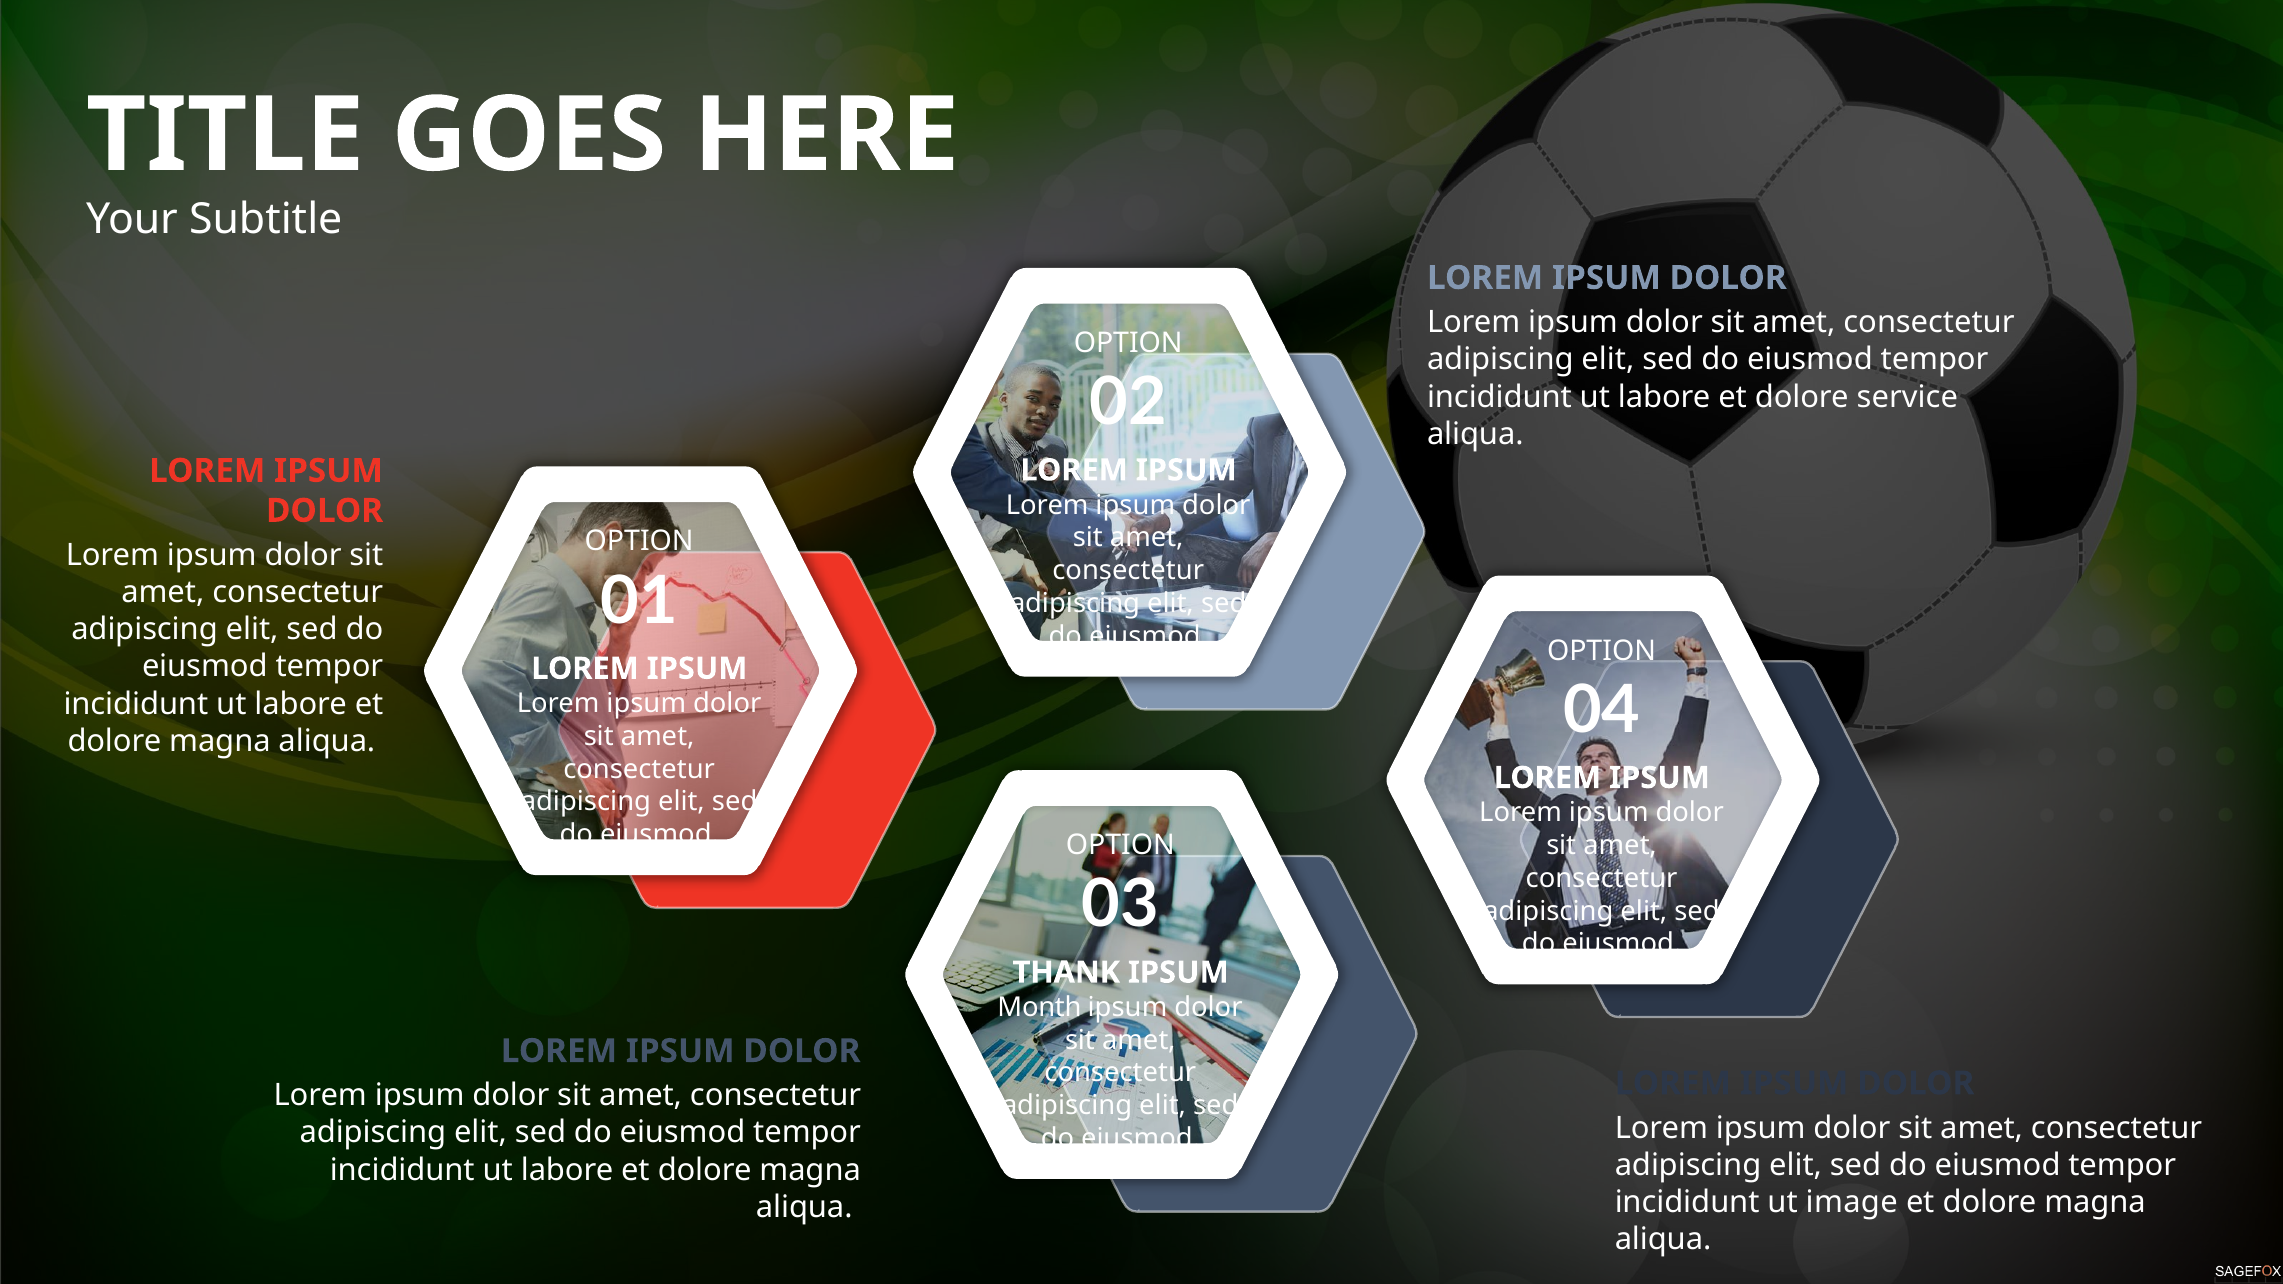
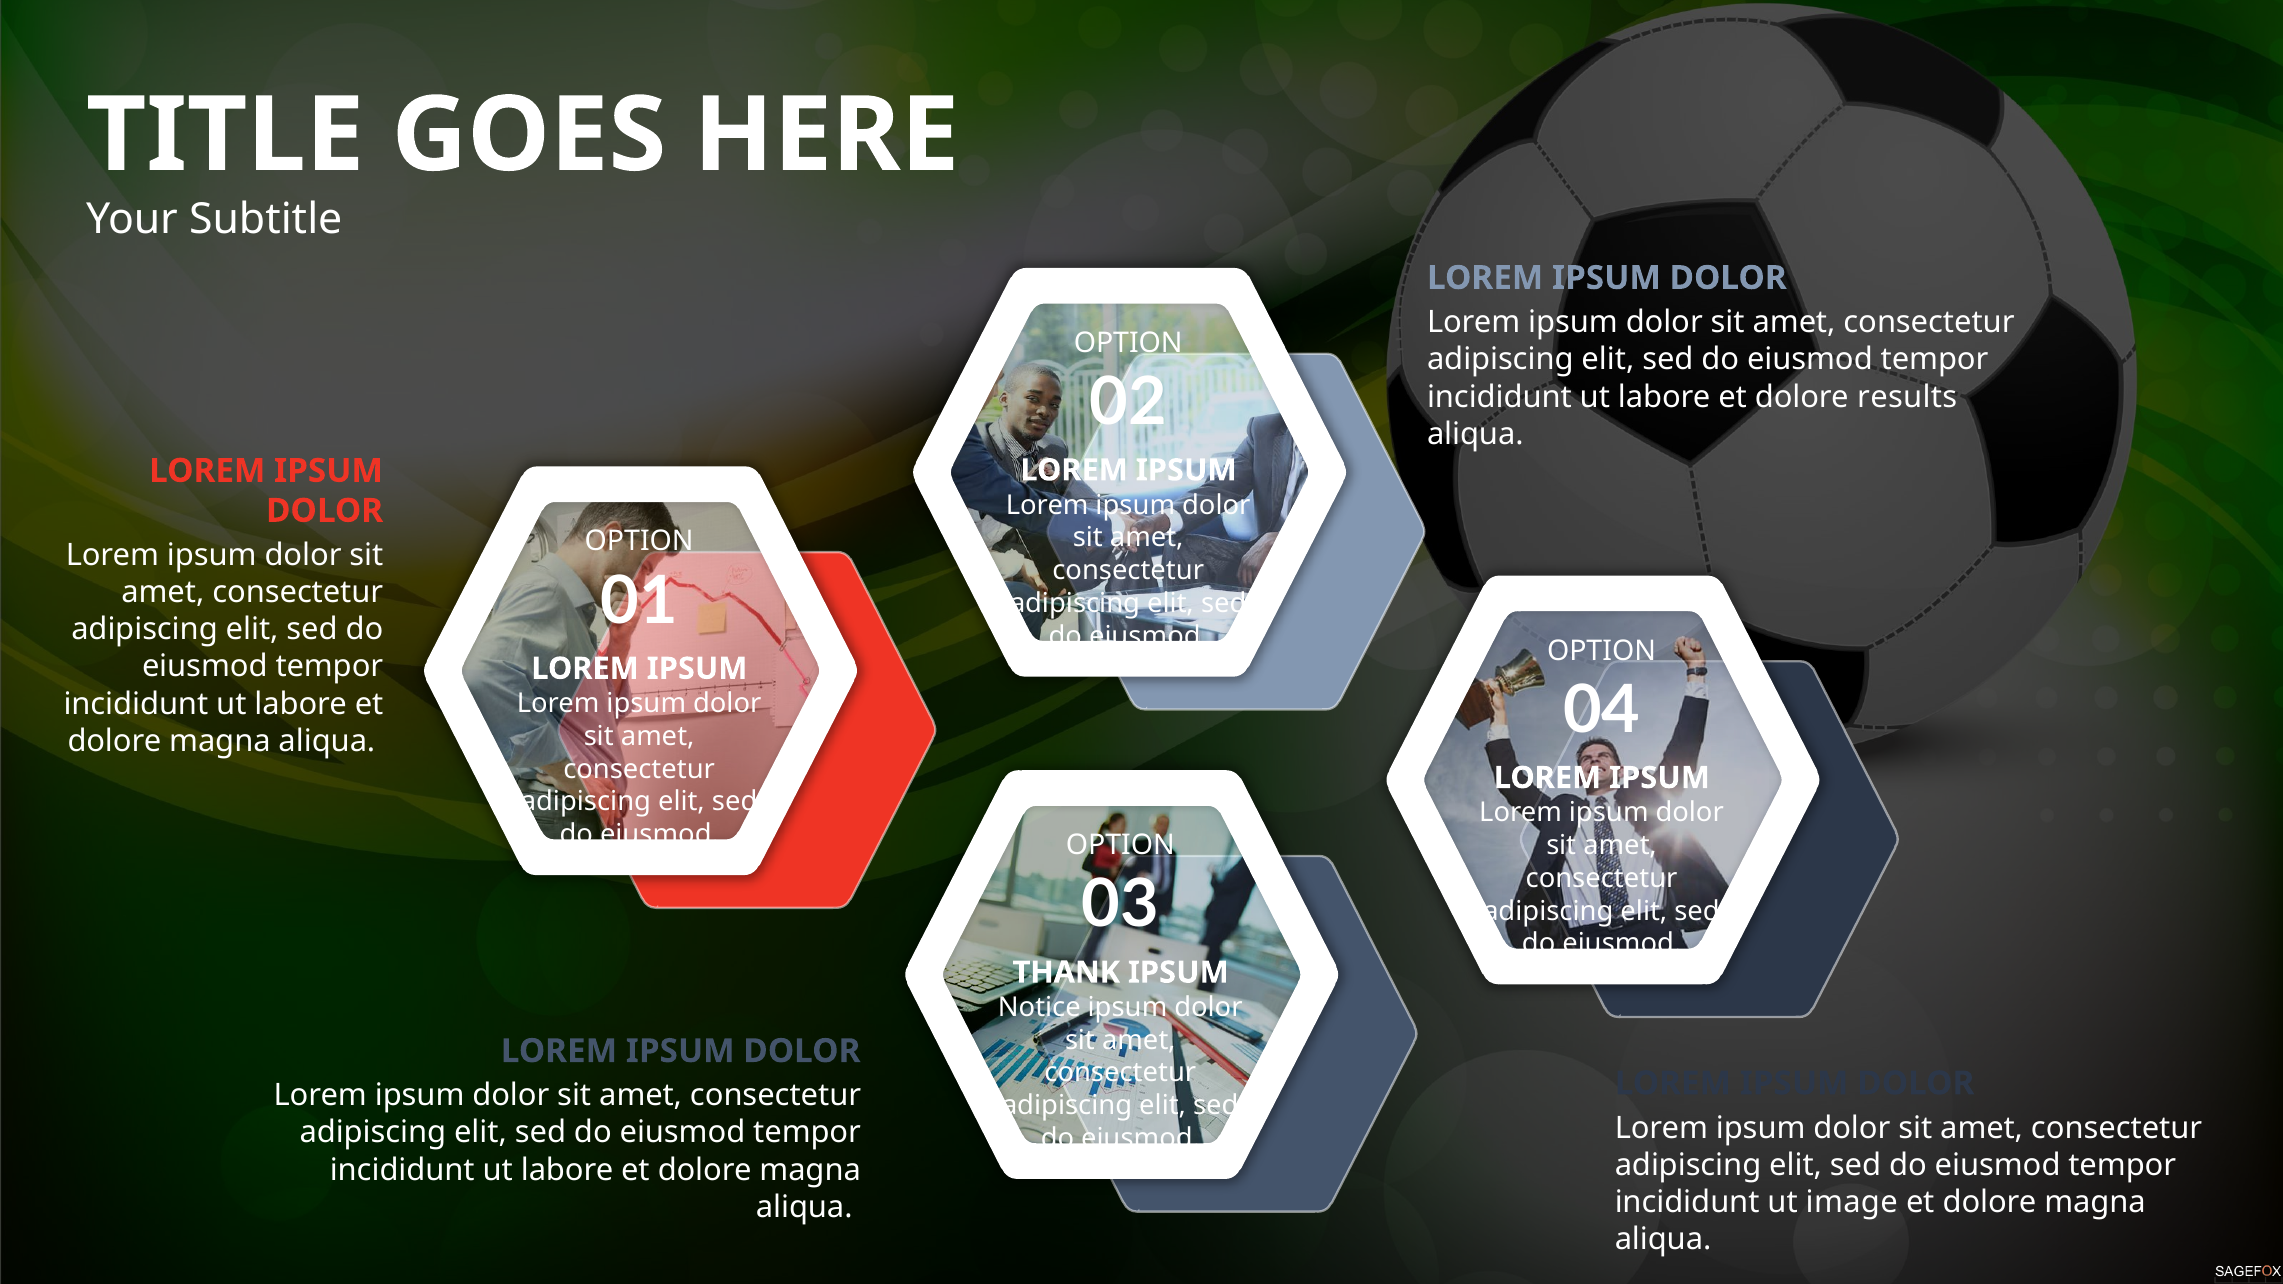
service: service -> results
Month: Month -> Notice
